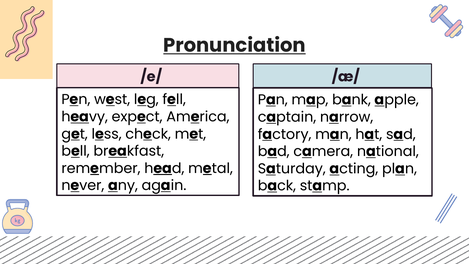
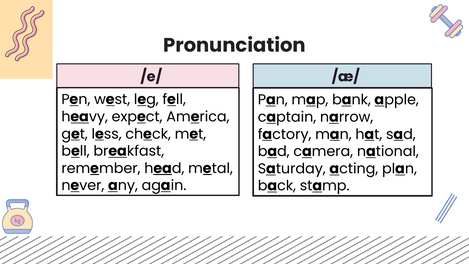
Pronunciation underline: present -> none
